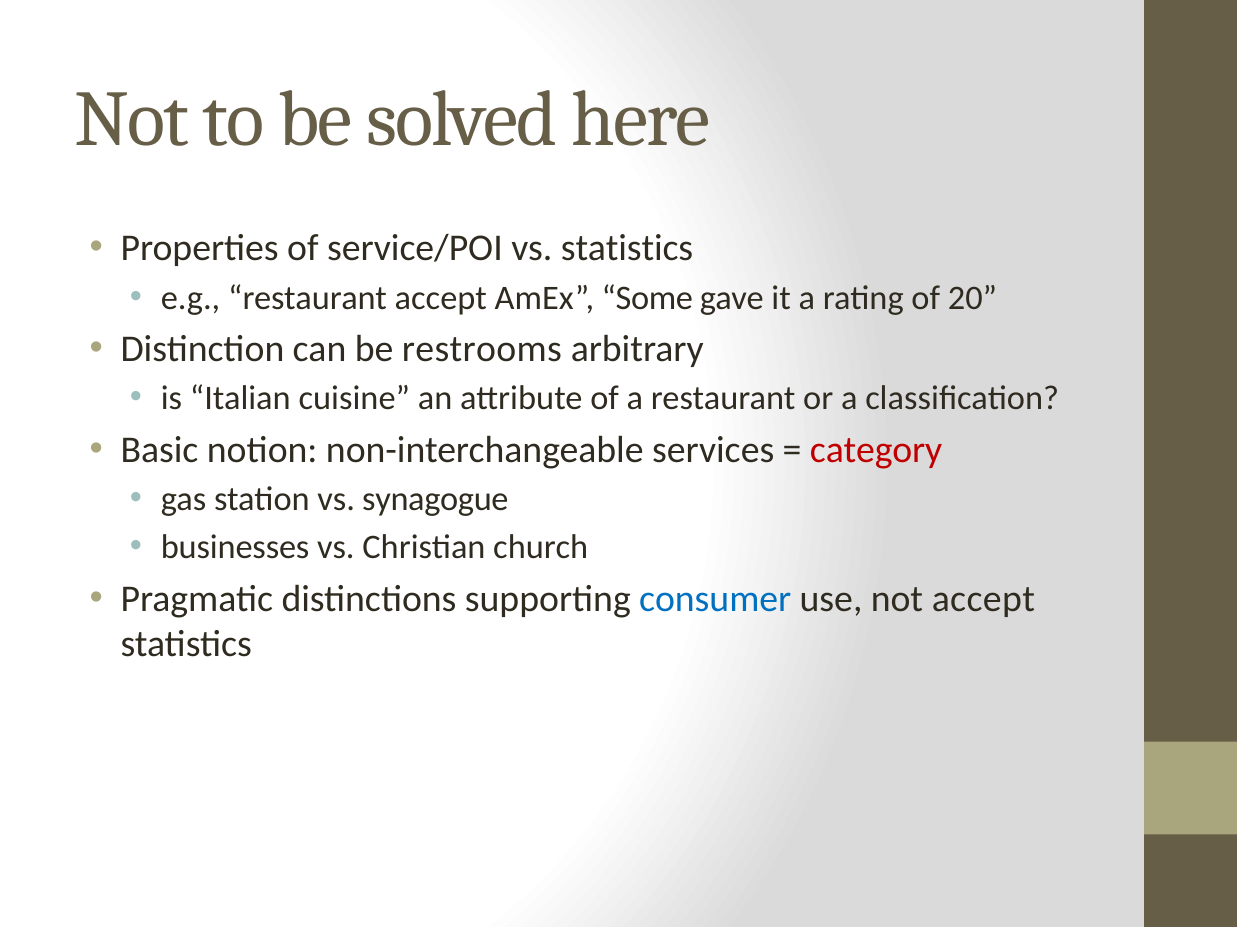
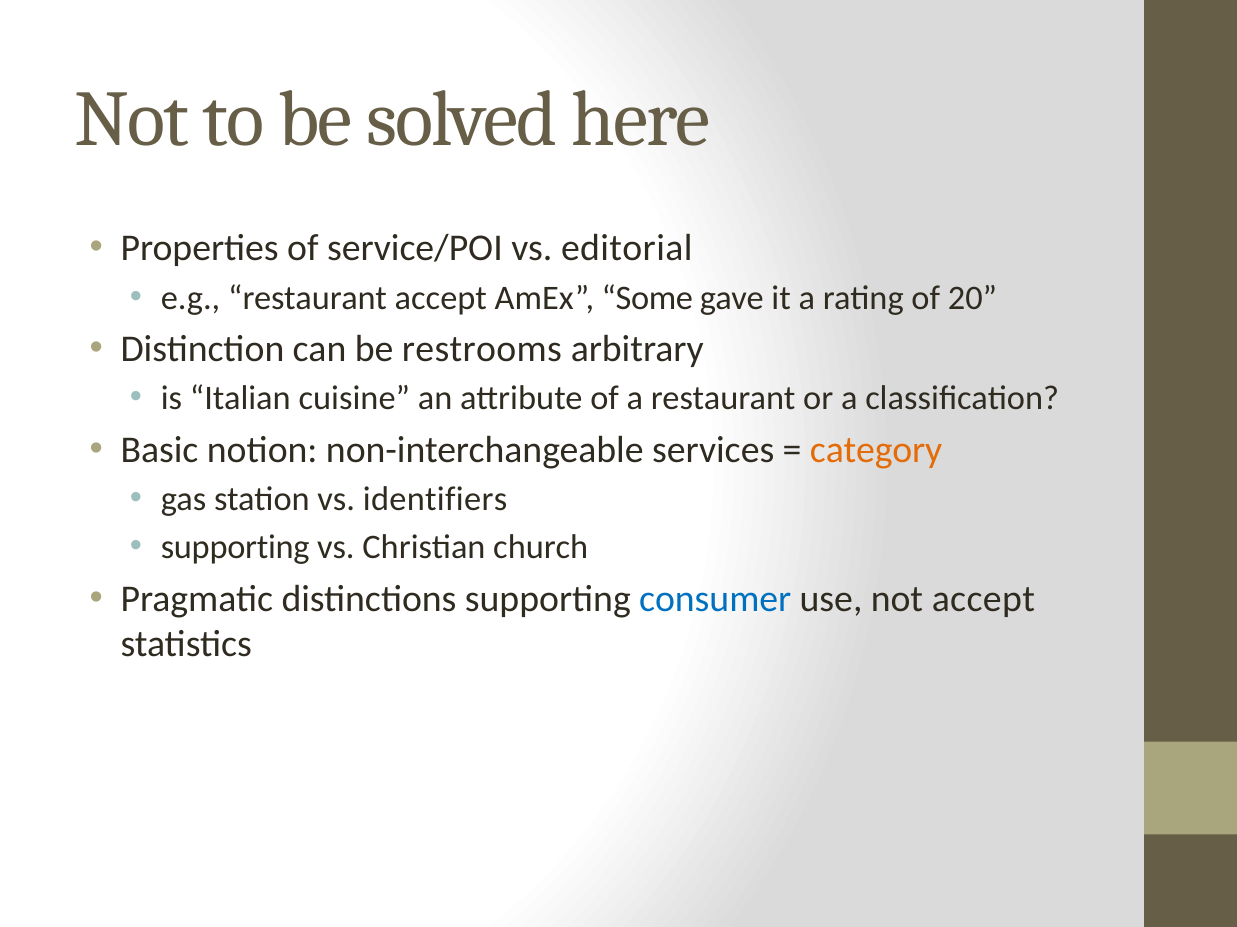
vs statistics: statistics -> editorial
category colour: red -> orange
synagogue: synagogue -> identifiers
businesses at (235, 548): businesses -> supporting
